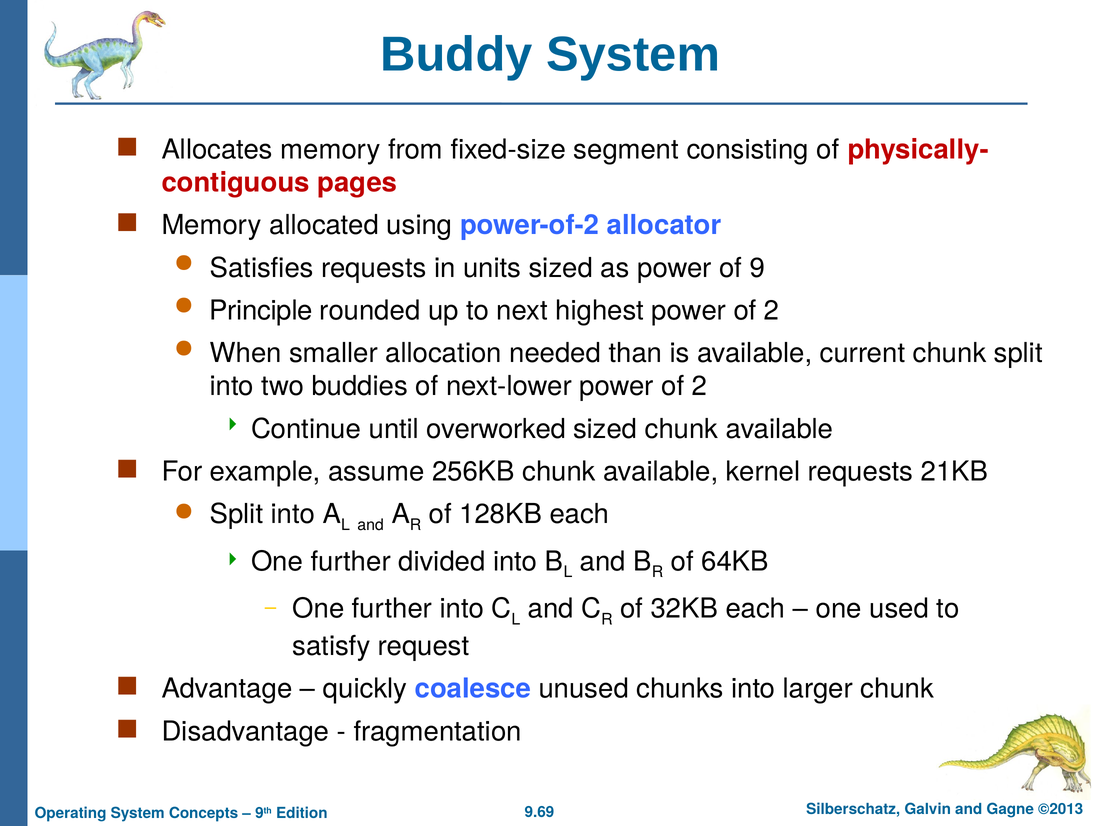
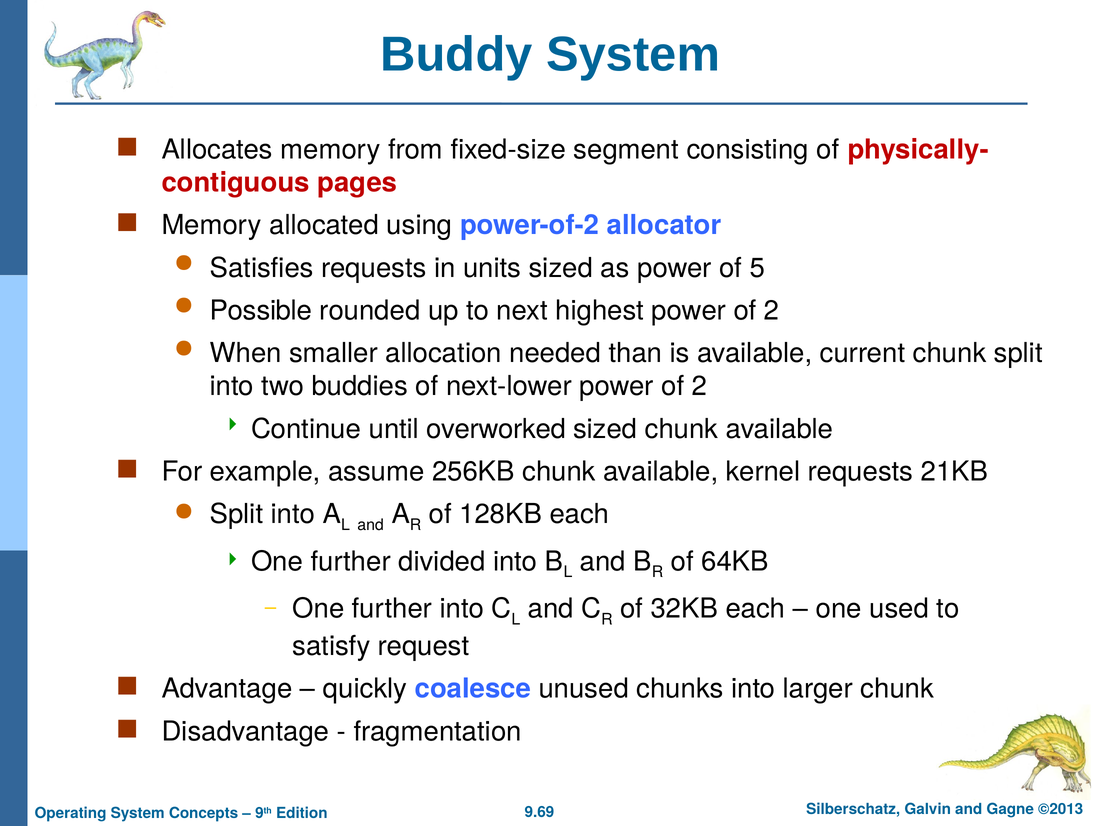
9: 9 -> 5
Principle: Principle -> Possible
